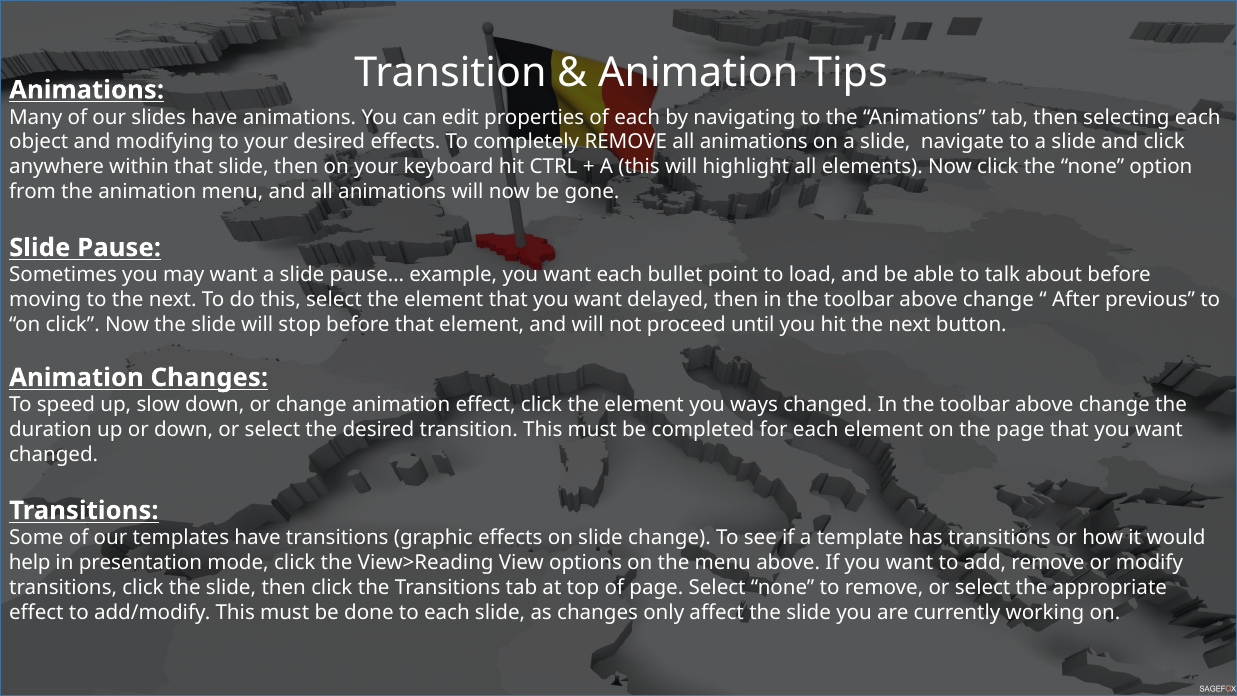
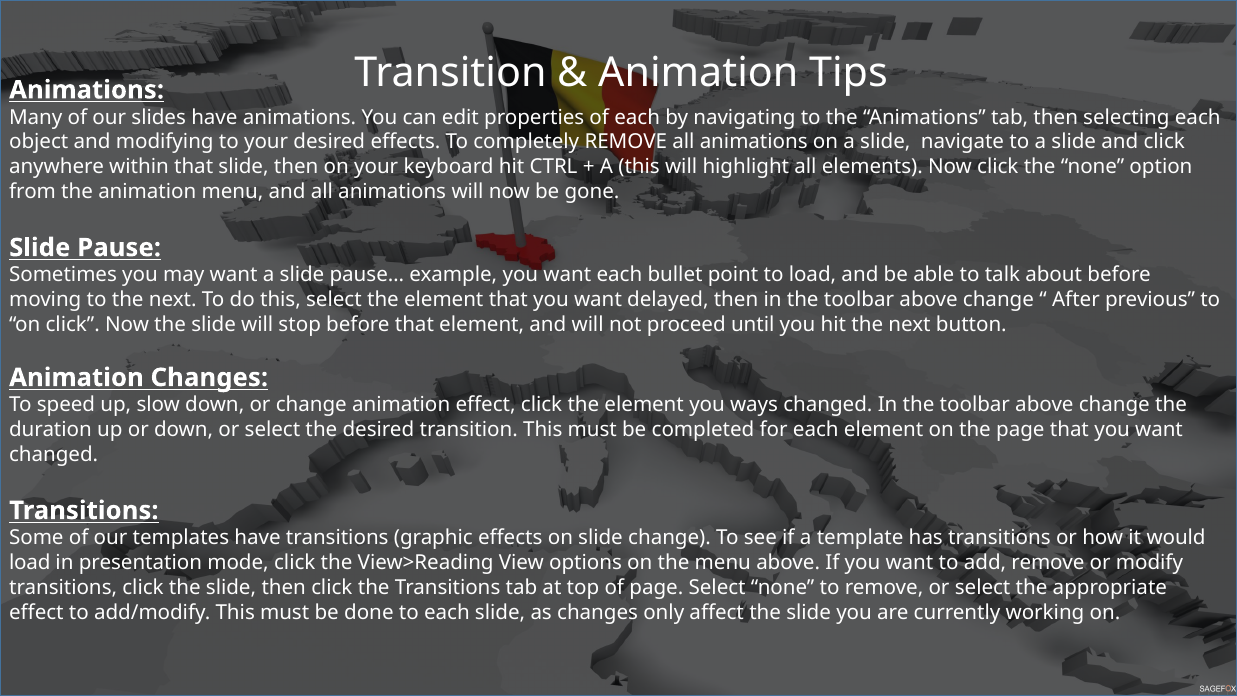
help at (30, 563): help -> load
